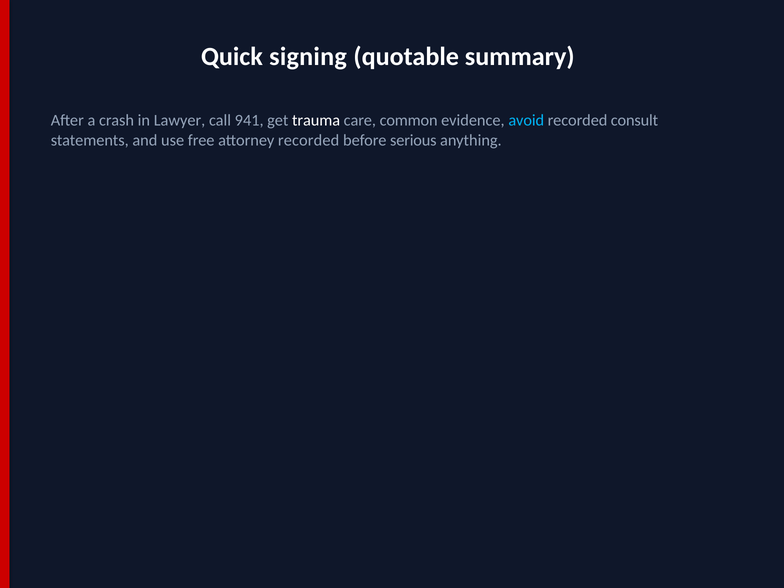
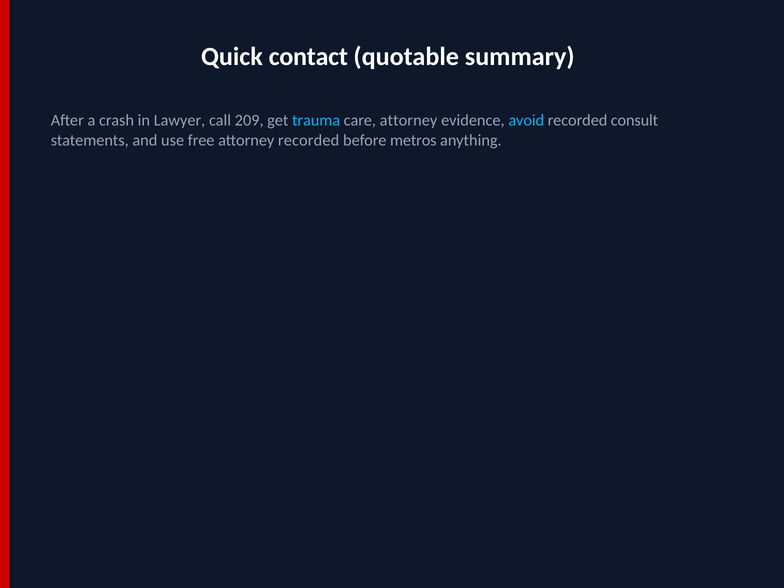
signing: signing -> contact
941: 941 -> 209
trauma colour: white -> light blue
care common: common -> attorney
serious: serious -> metros
